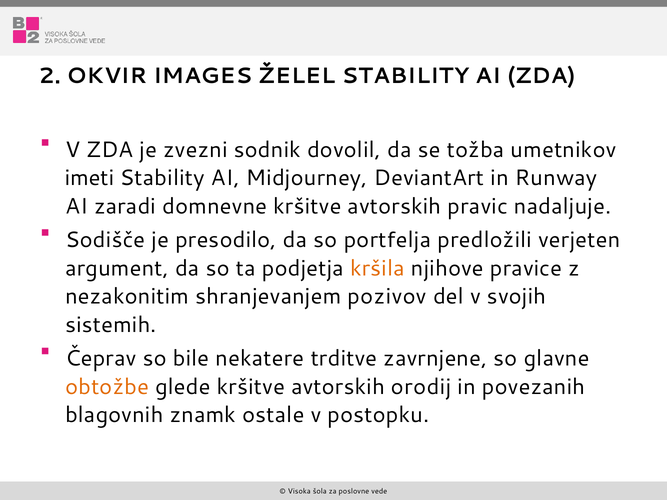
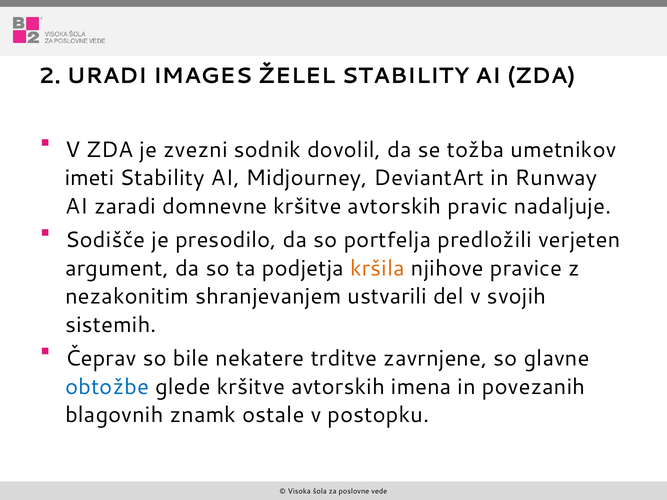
OKVIR: OKVIR -> URADI
pozivov: pozivov -> ustvarili
obtožbe colour: orange -> blue
orodij: orodij -> imena
